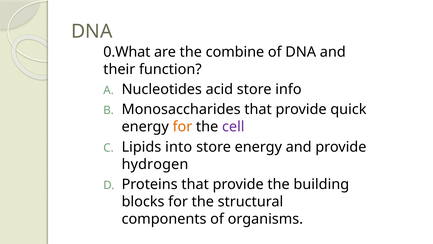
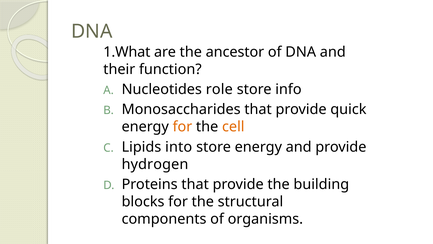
0.What: 0.What -> 1.What
combine: combine -> ancestor
acid: acid -> role
cell colour: purple -> orange
